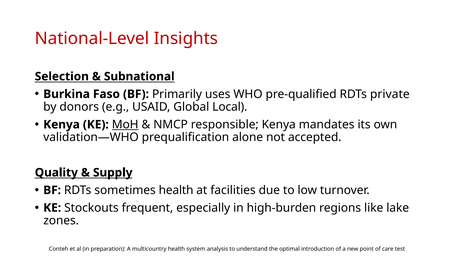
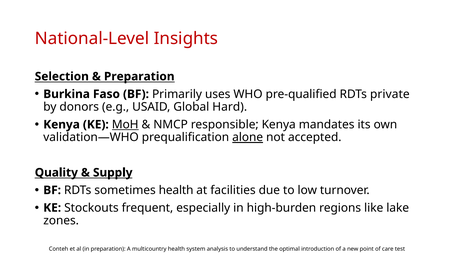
Subnational at (139, 76): Subnational -> Preparation
Local: Local -> Hard
alone underline: none -> present
